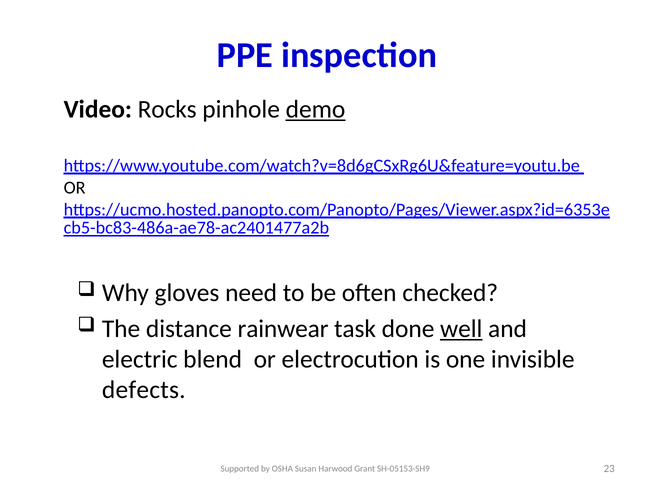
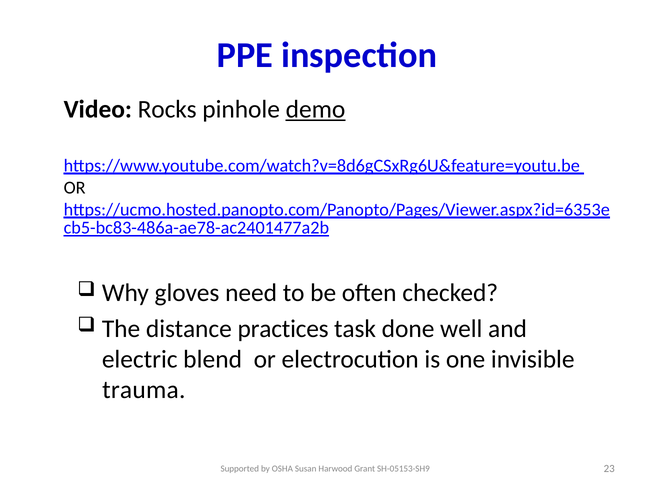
rainwear: rainwear -> practices
well underline: present -> none
defects: defects -> trauma
